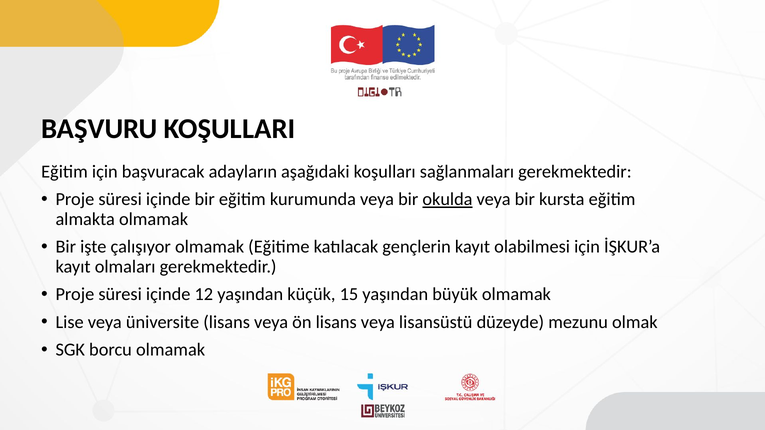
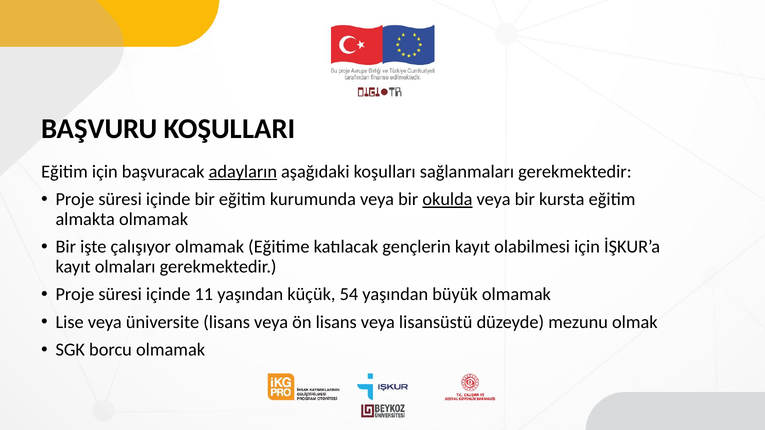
adayların underline: none -> present
12: 12 -> 11
15: 15 -> 54
